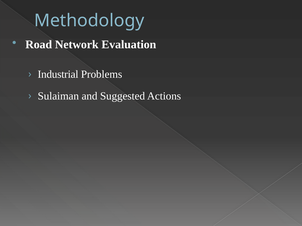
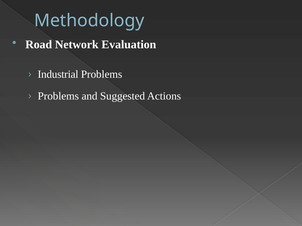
Sulaiman at (58, 96): Sulaiman -> Problems
